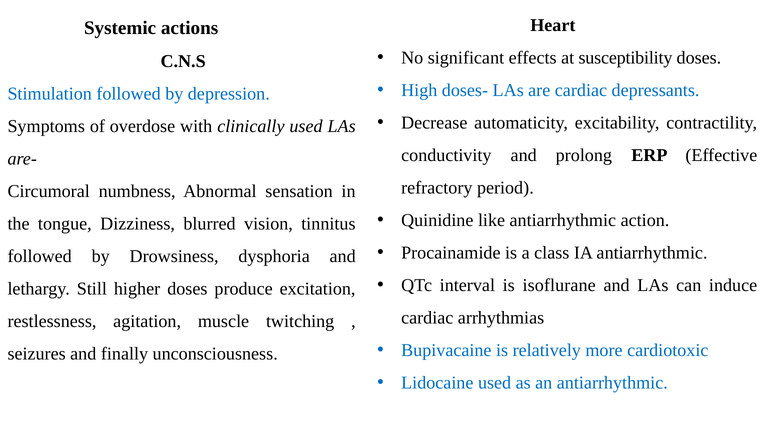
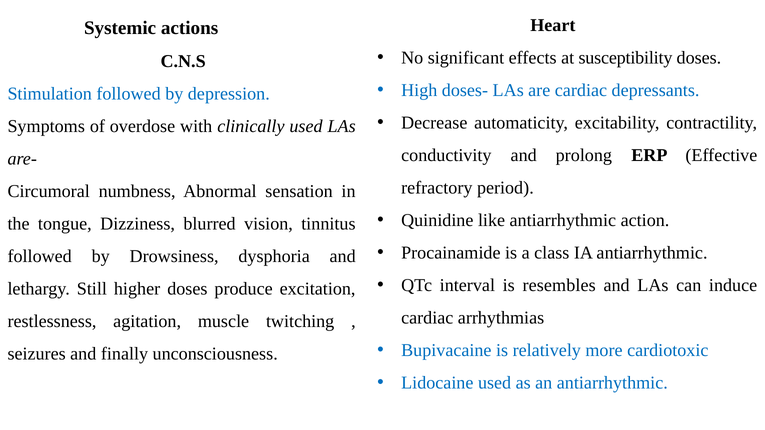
isoflurane: isoflurane -> resembles
